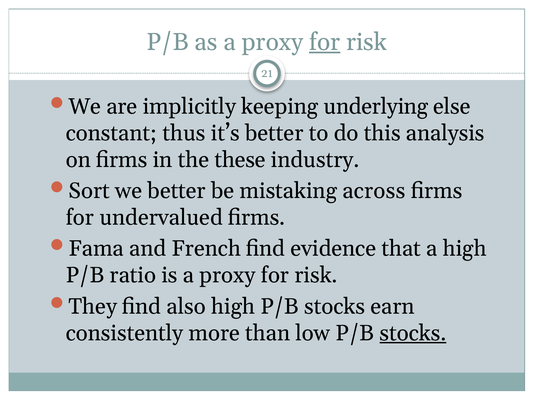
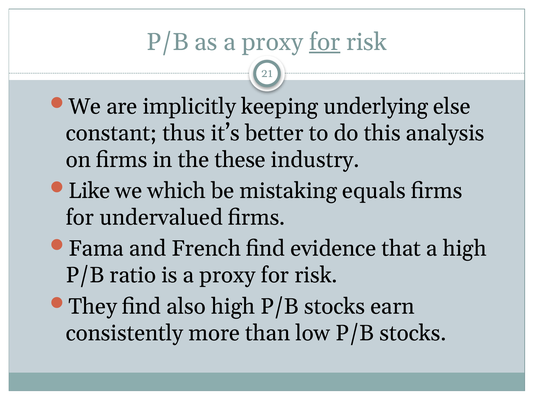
Sort: Sort -> Like
we better: better -> which
across: across -> equals
stocks at (413, 333) underline: present -> none
